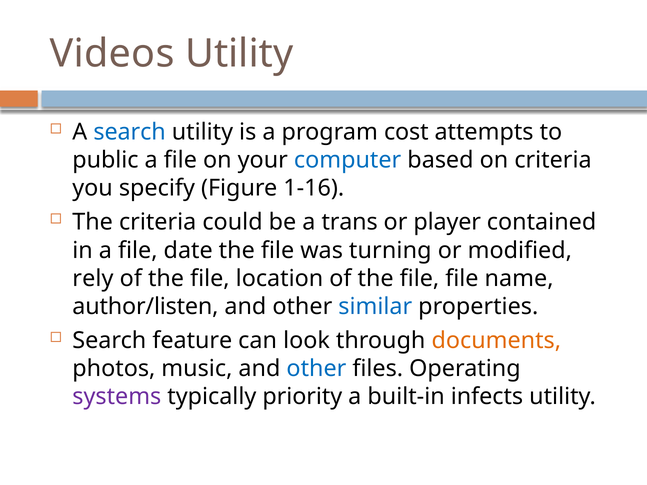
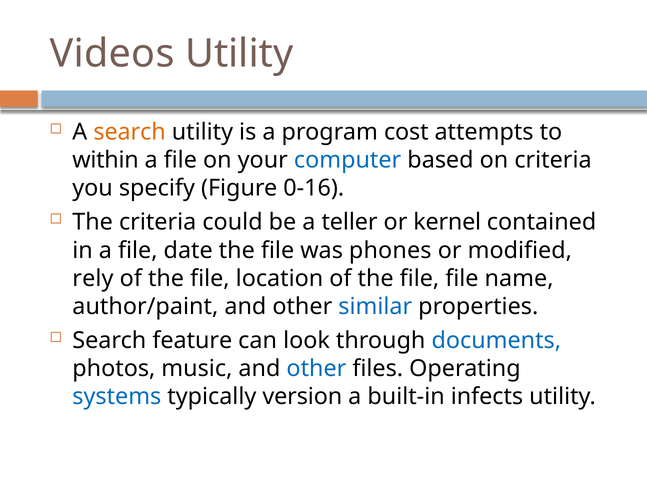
search at (130, 132) colour: blue -> orange
public: public -> within
1-16: 1-16 -> 0-16
trans: trans -> teller
player: player -> kernel
turning: turning -> phones
author/listen: author/listen -> author/paint
documents colour: orange -> blue
systems colour: purple -> blue
priority: priority -> version
